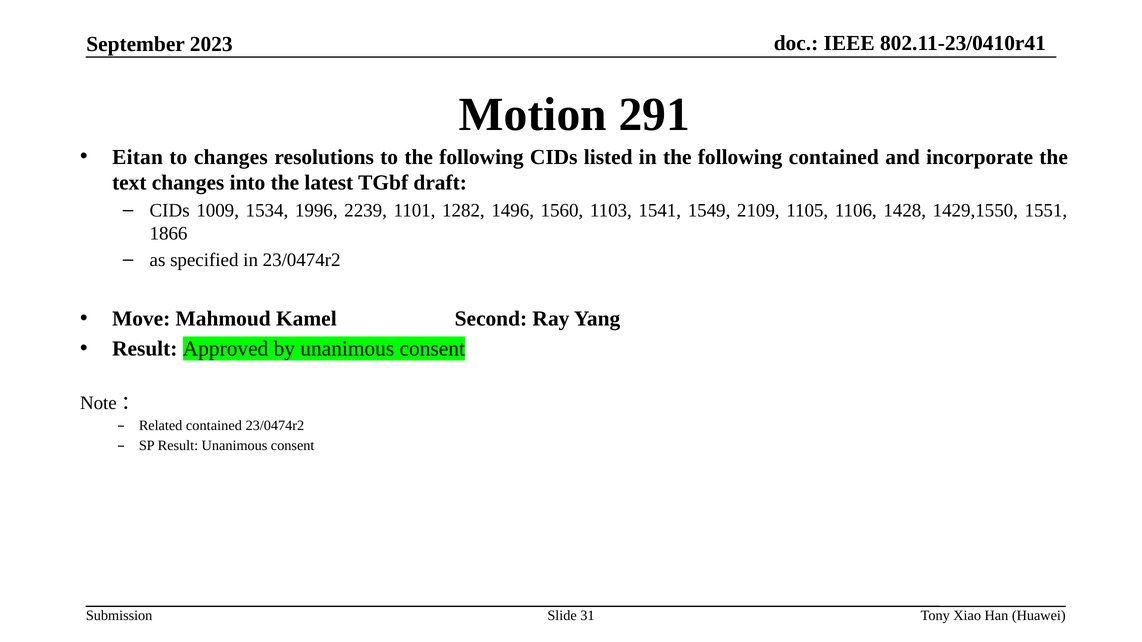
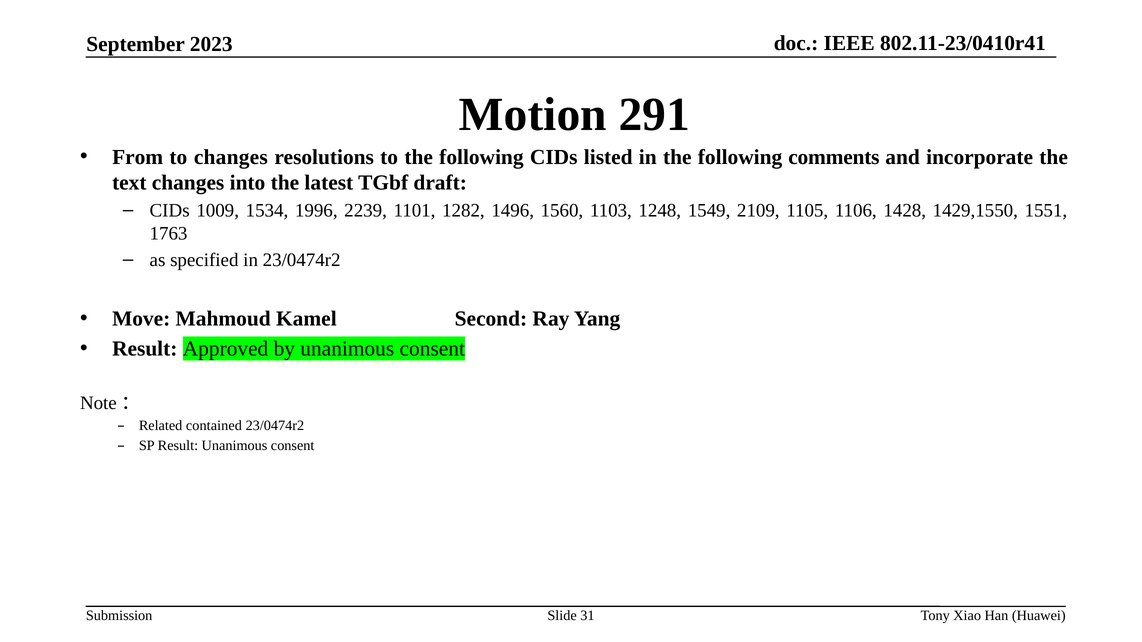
Eitan: Eitan -> From
following contained: contained -> comments
1541: 1541 -> 1248
1866: 1866 -> 1763
